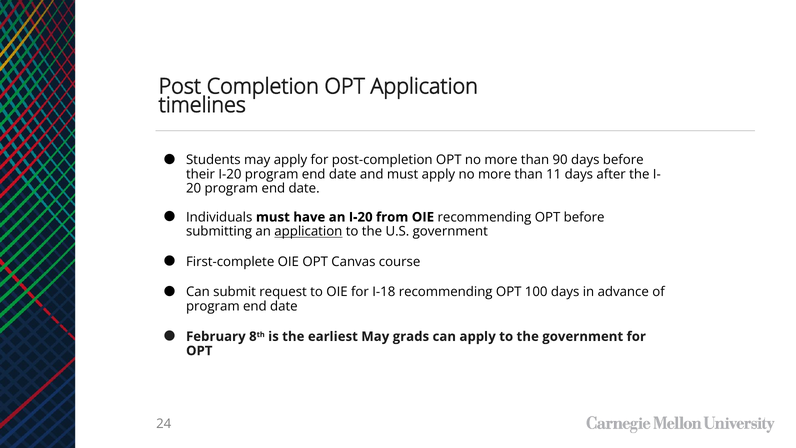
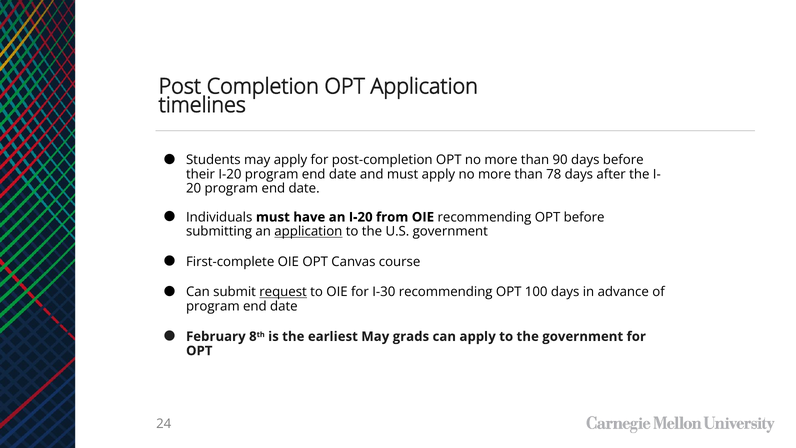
11: 11 -> 78
request underline: none -> present
I-18: I-18 -> I-30
